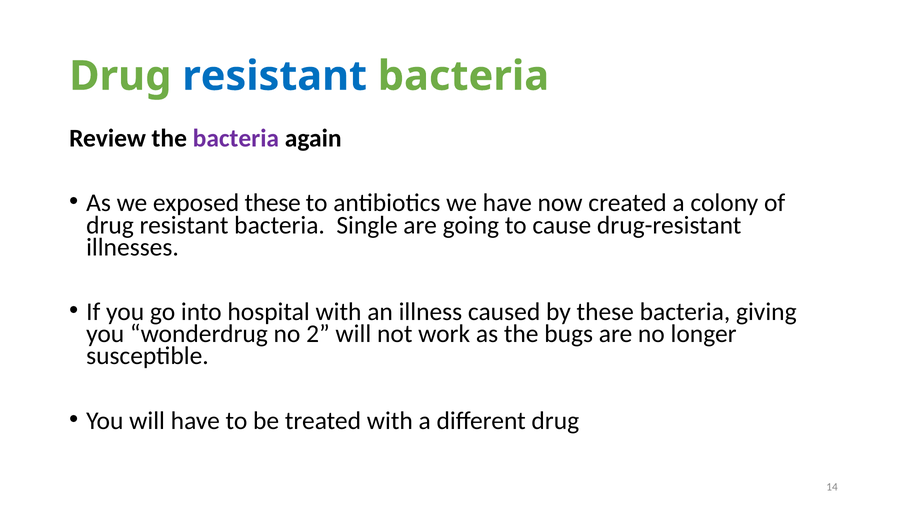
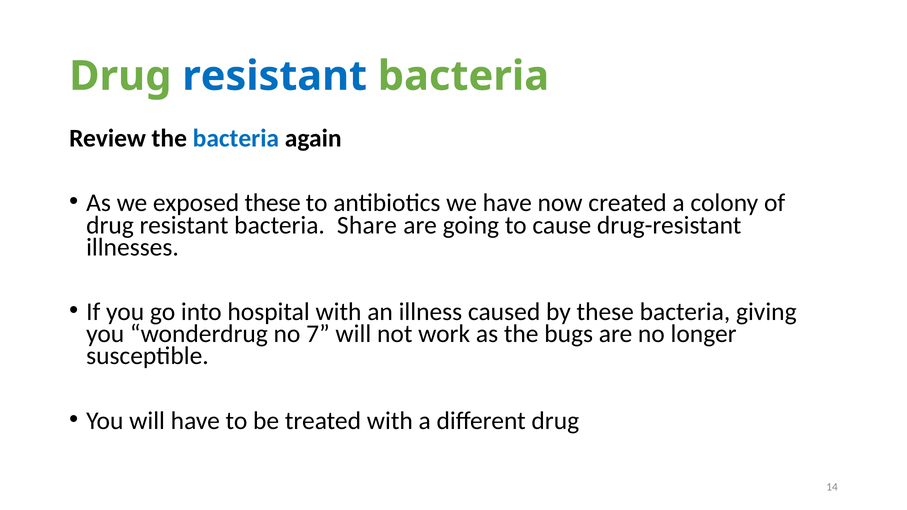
bacteria at (236, 138) colour: purple -> blue
Single: Single -> Share
2: 2 -> 7
